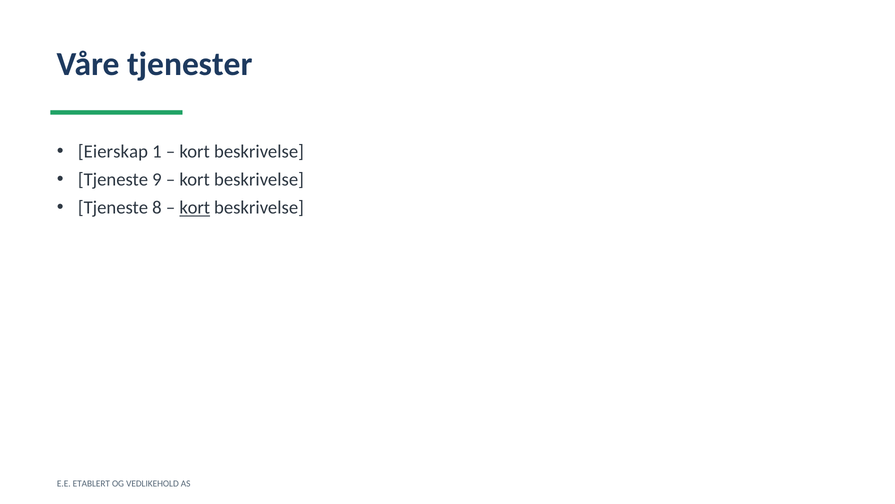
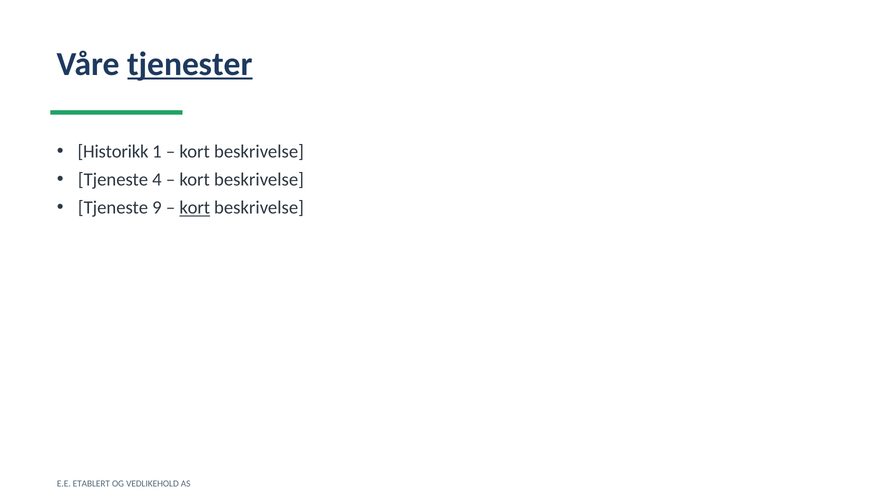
tjenester underline: none -> present
Eierskap: Eierskap -> Historikk
9: 9 -> 4
8: 8 -> 9
